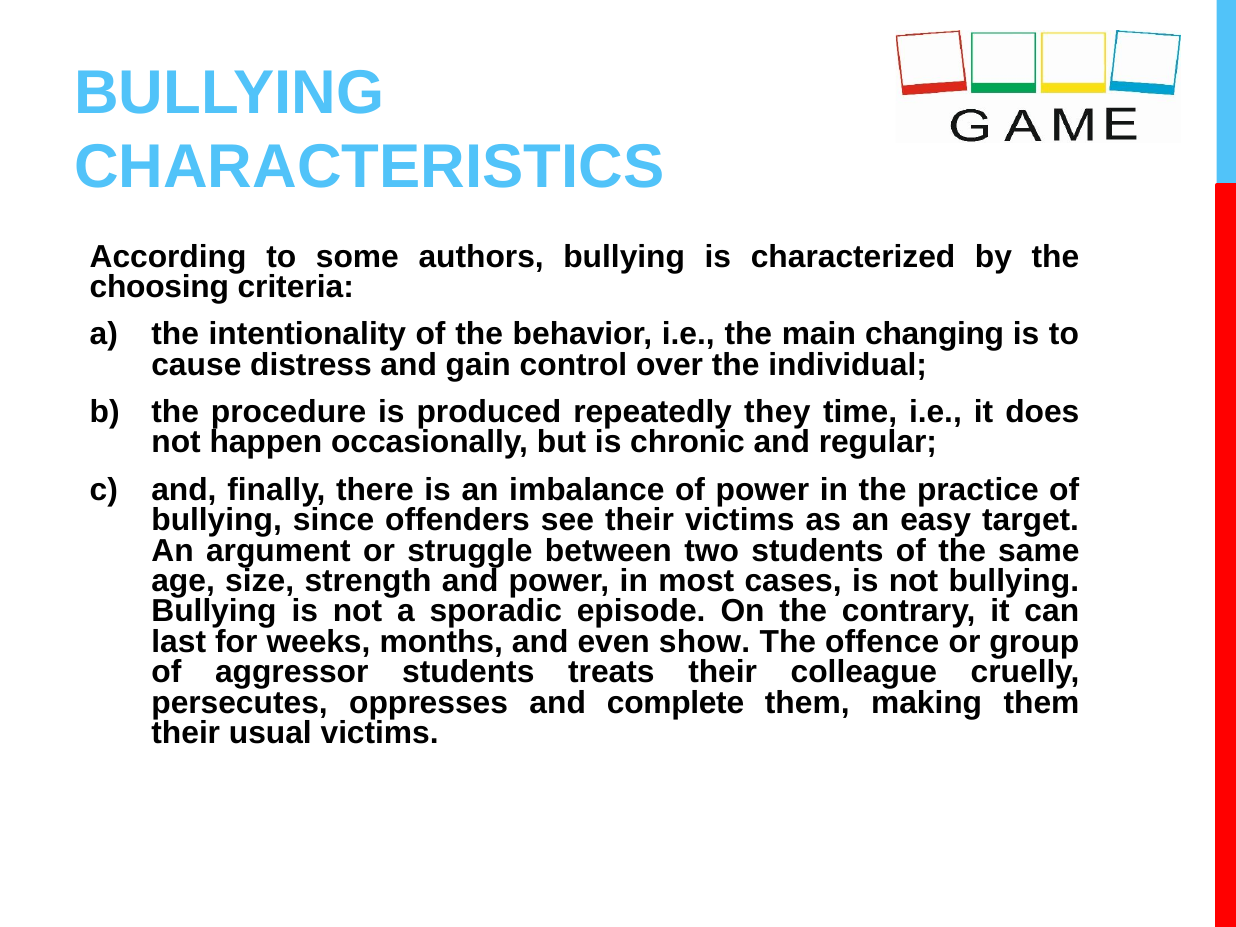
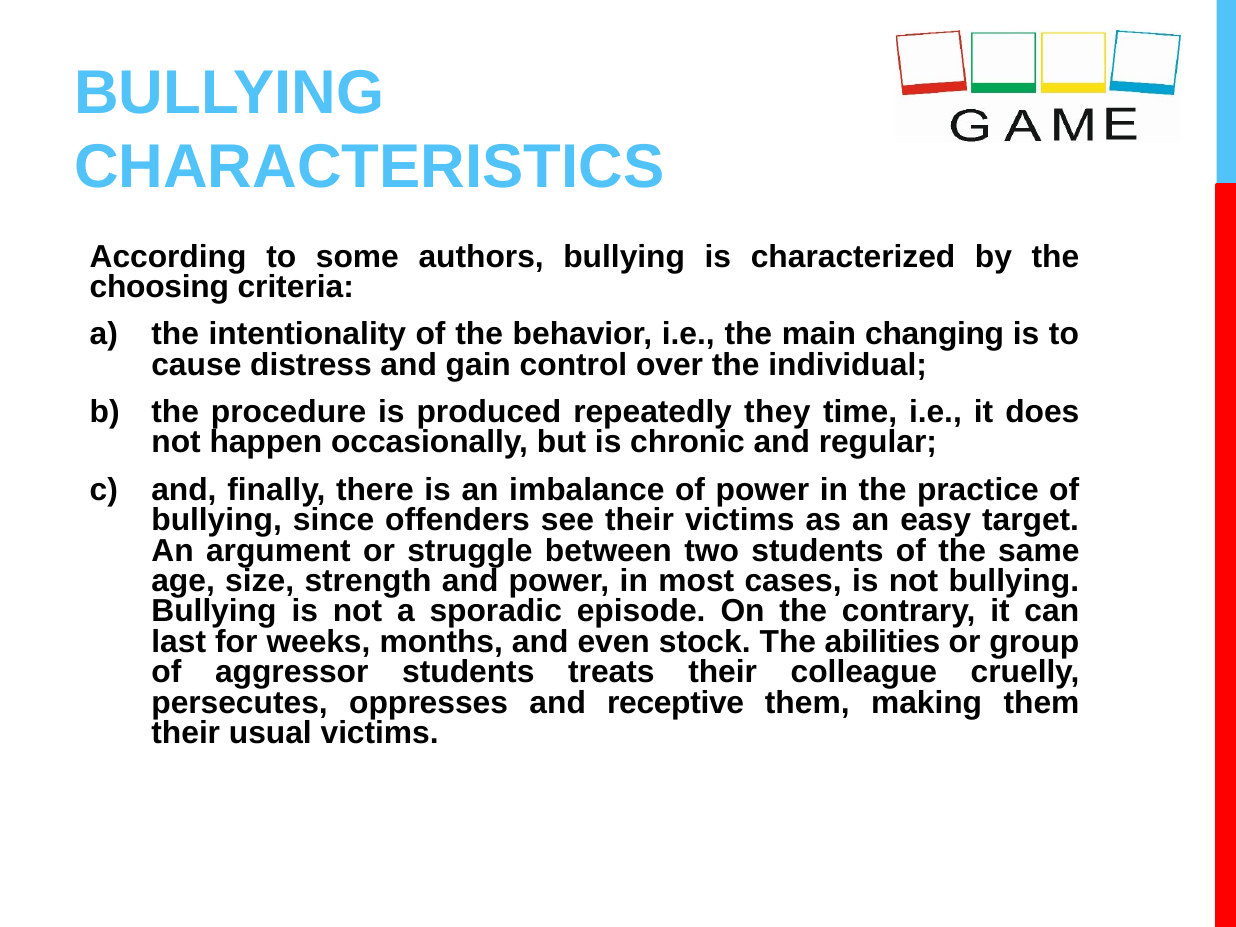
show: show -> stock
offence: offence -> abilities
complete: complete -> receptive
